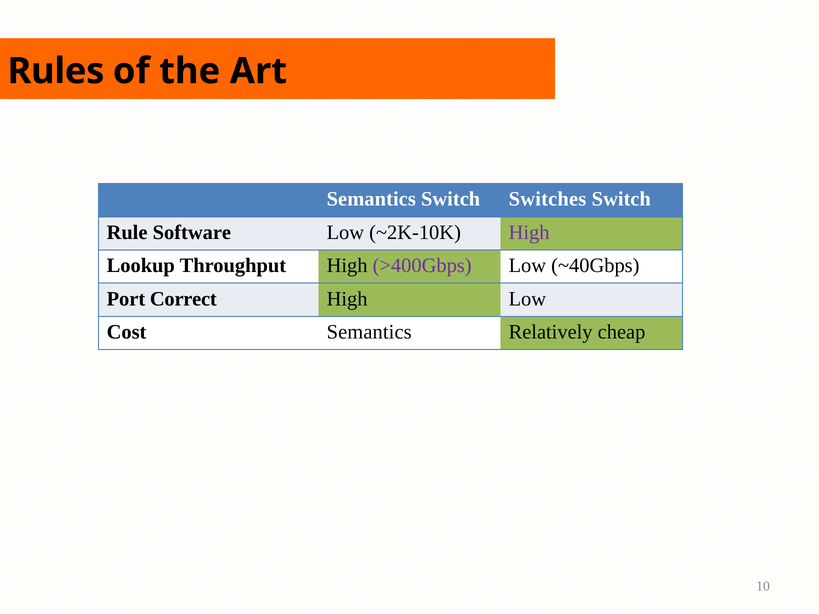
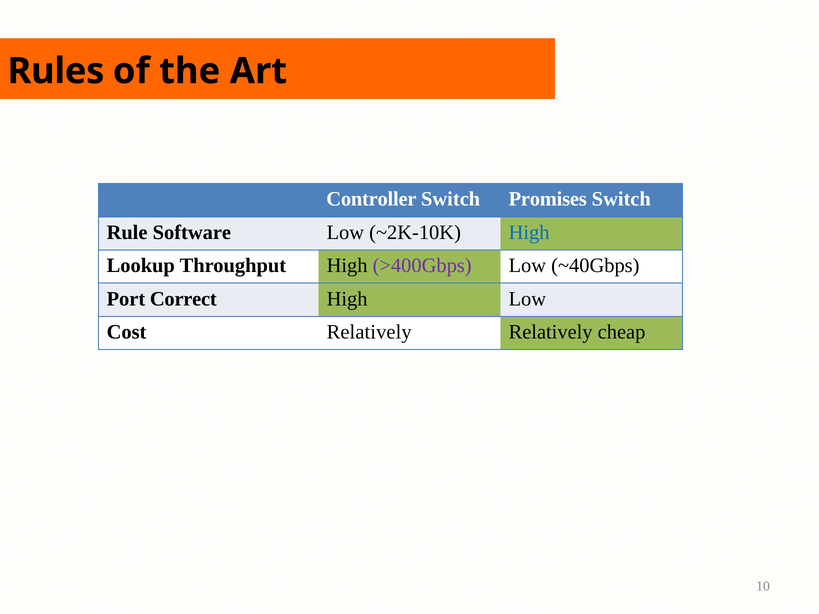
Semantics at (371, 199): Semantics -> Controller
Switches: Switches -> Promises
High at (529, 233) colour: purple -> blue
Cost Semantics: Semantics -> Relatively
